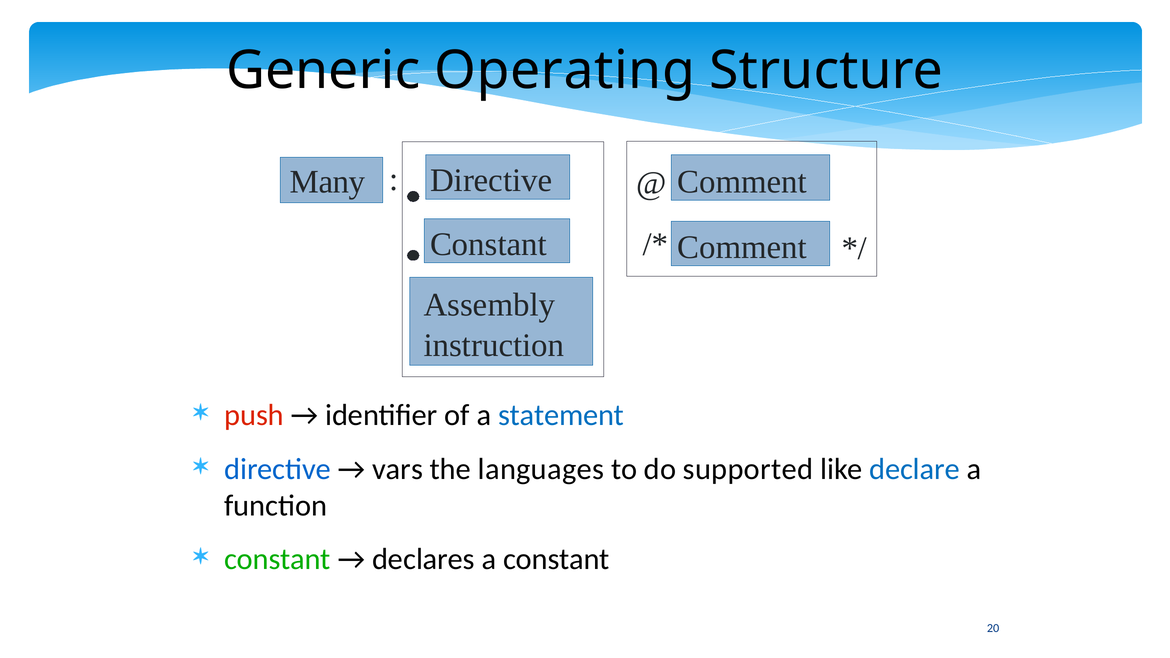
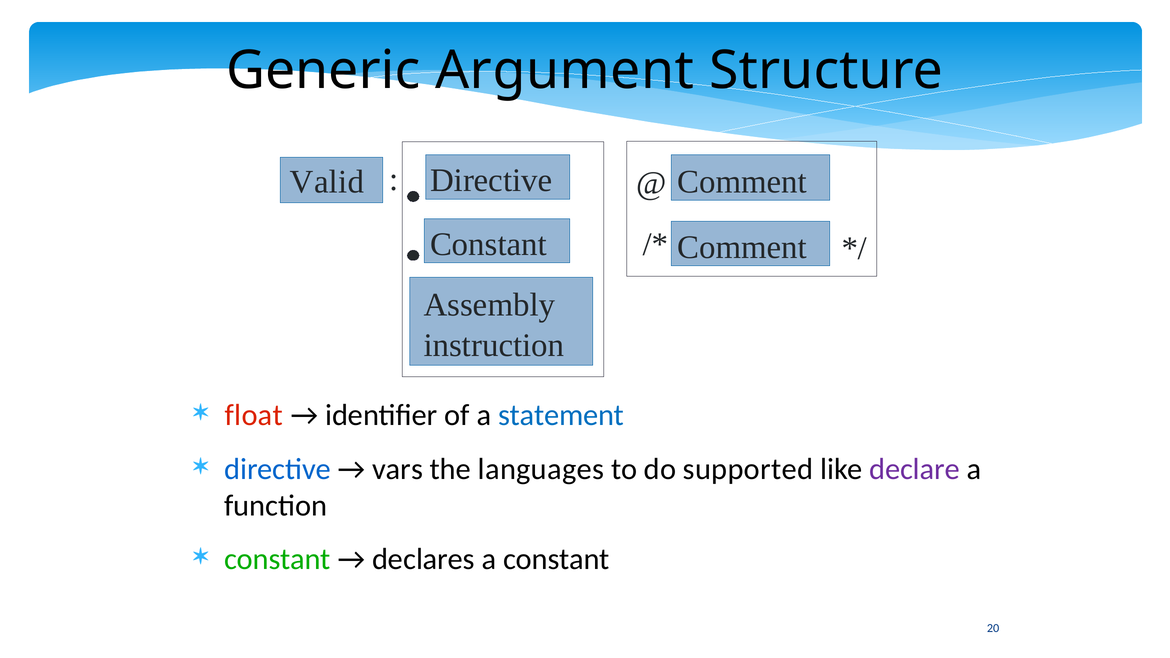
Operating: Operating -> Argument
Many: Many -> Valid
push: push -> float
declare colour: blue -> purple
